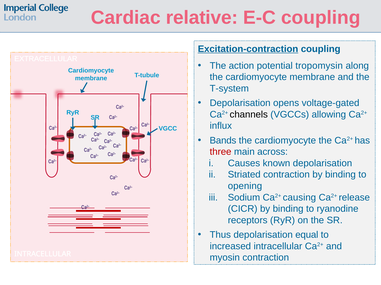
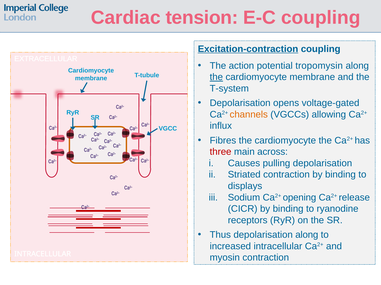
relative: relative -> tension
the at (216, 77) underline: none -> present
channels colour: black -> orange
Bands: Bands -> Fibres
known: known -> pulling
opening: opening -> displays
causing: causing -> opening
depolarisation equal: equal -> along
